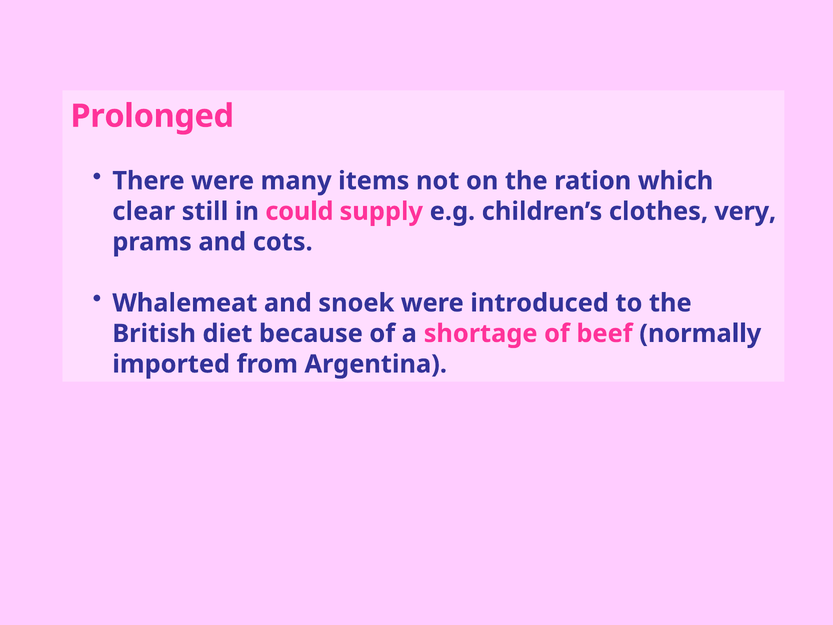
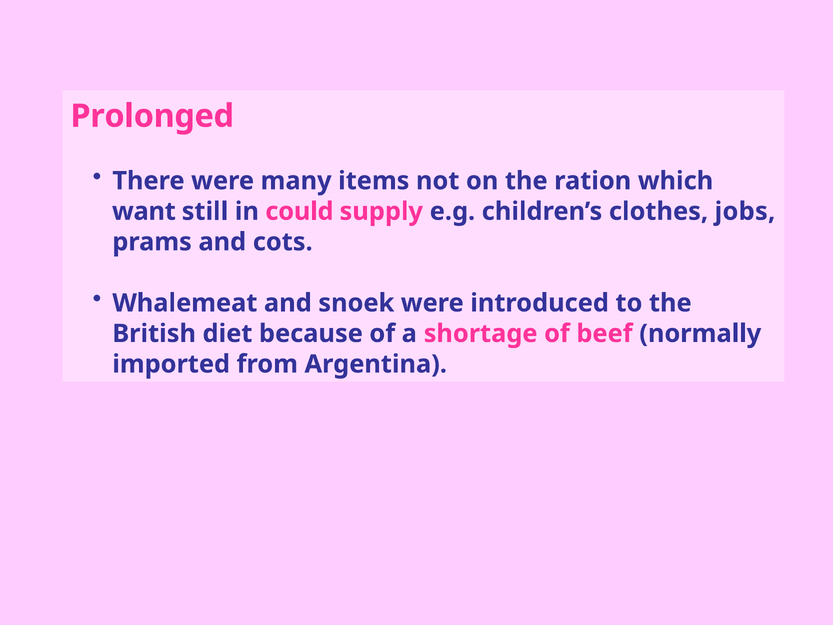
clear: clear -> want
very: very -> jobs
